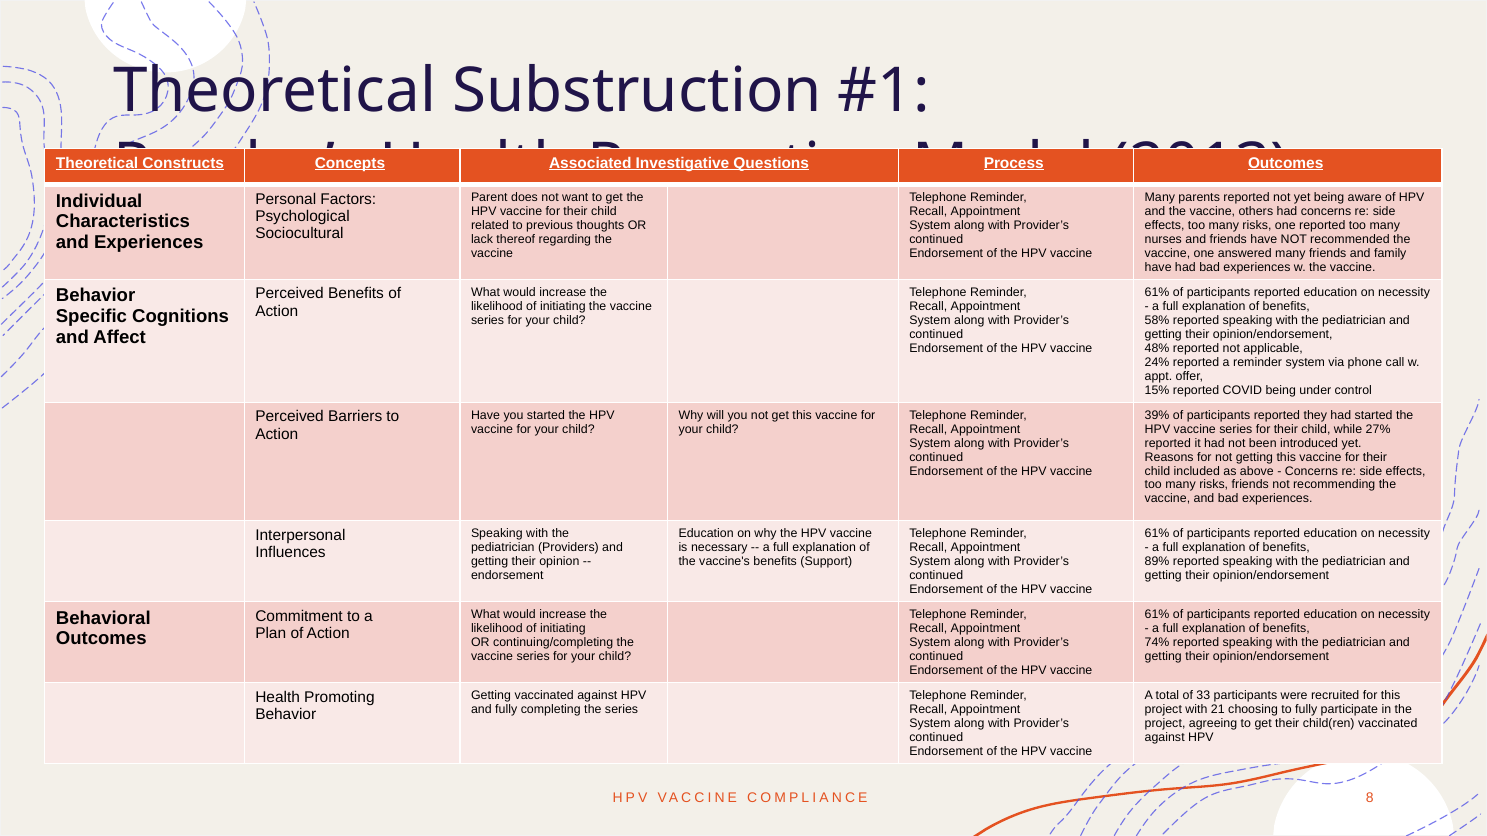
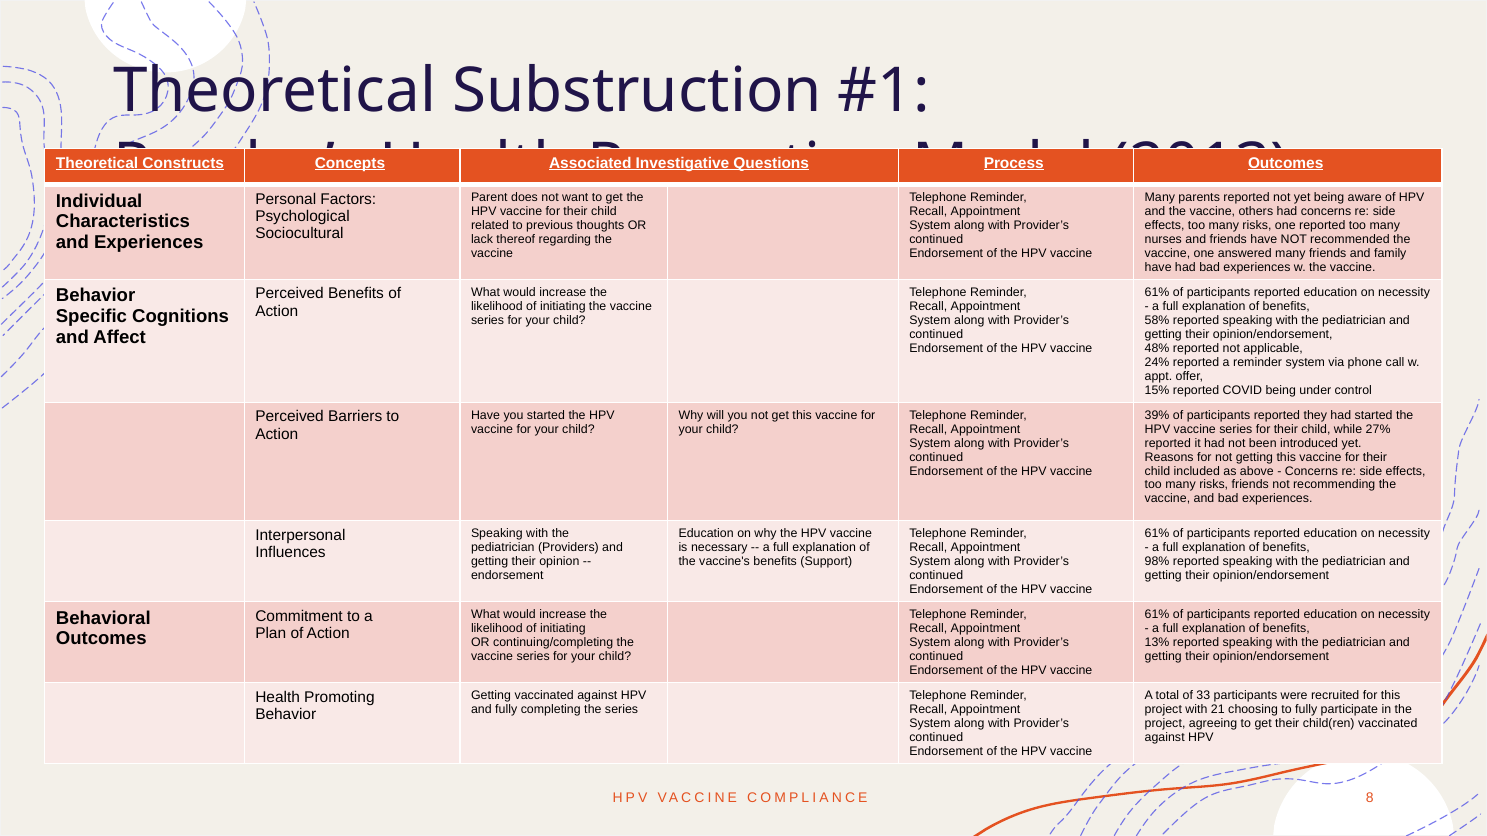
89%: 89% -> 98%
74%: 74% -> 13%
